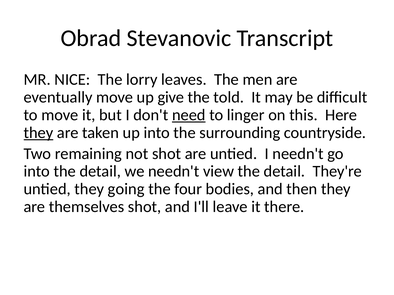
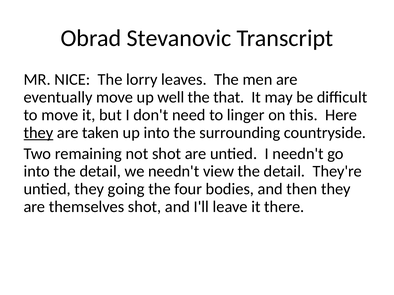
give: give -> well
told: told -> that
need underline: present -> none
